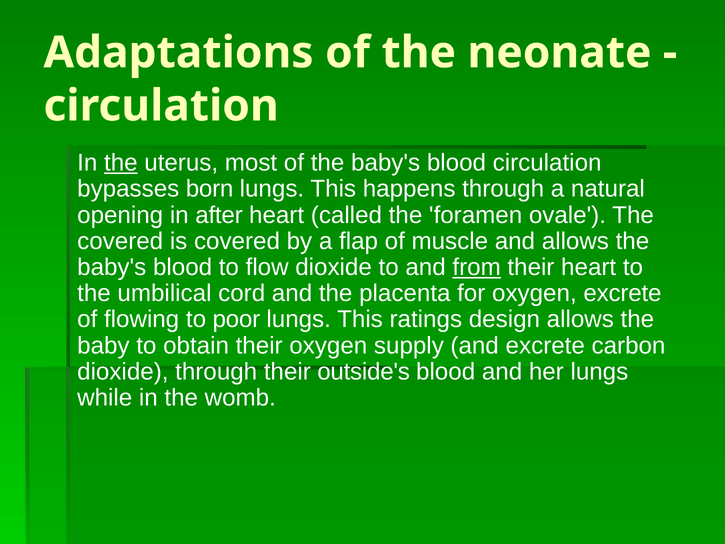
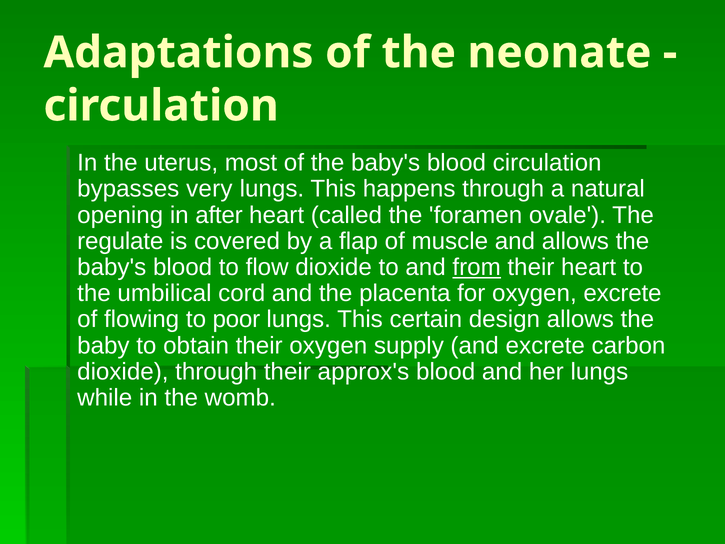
the at (121, 163) underline: present -> none
born: born -> very
covered at (120, 241): covered -> regulate
ratings: ratings -> certain
outside's: outside's -> approx's
